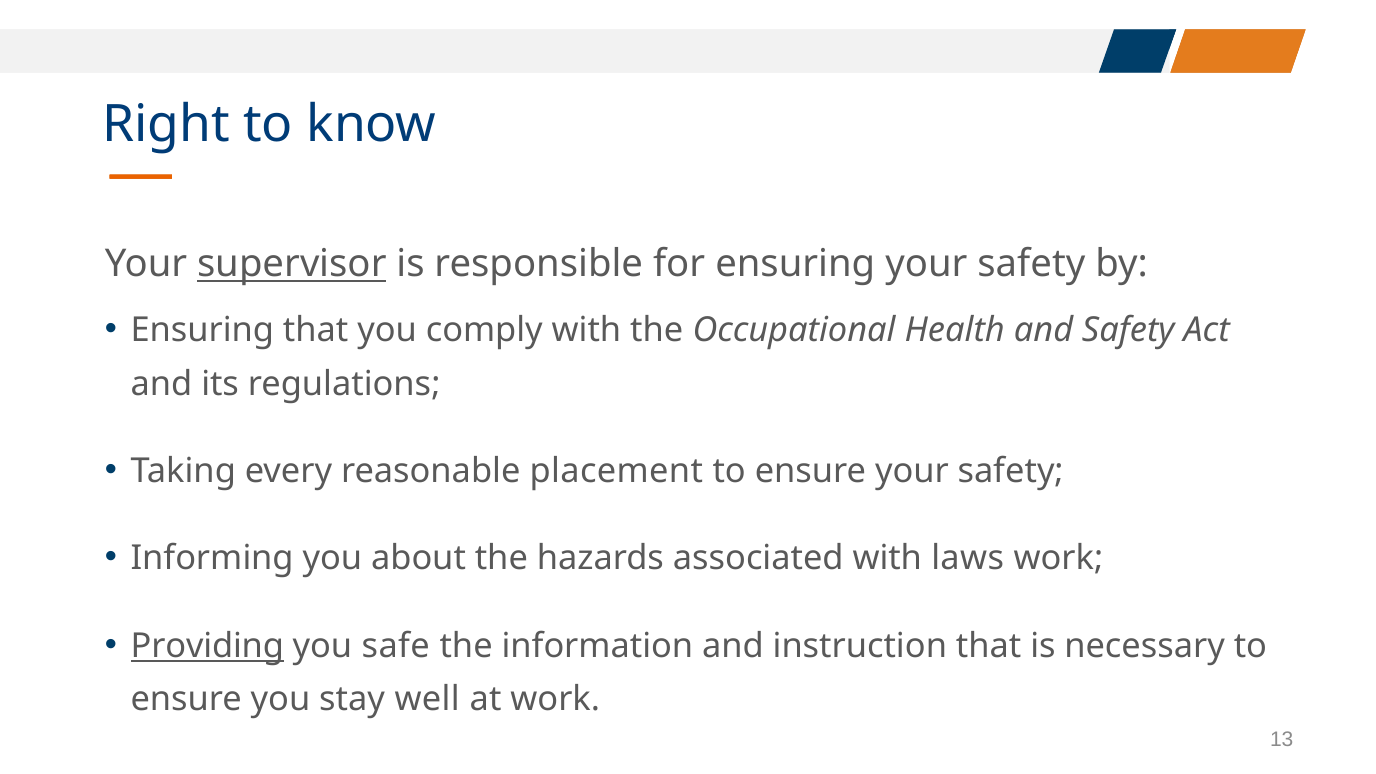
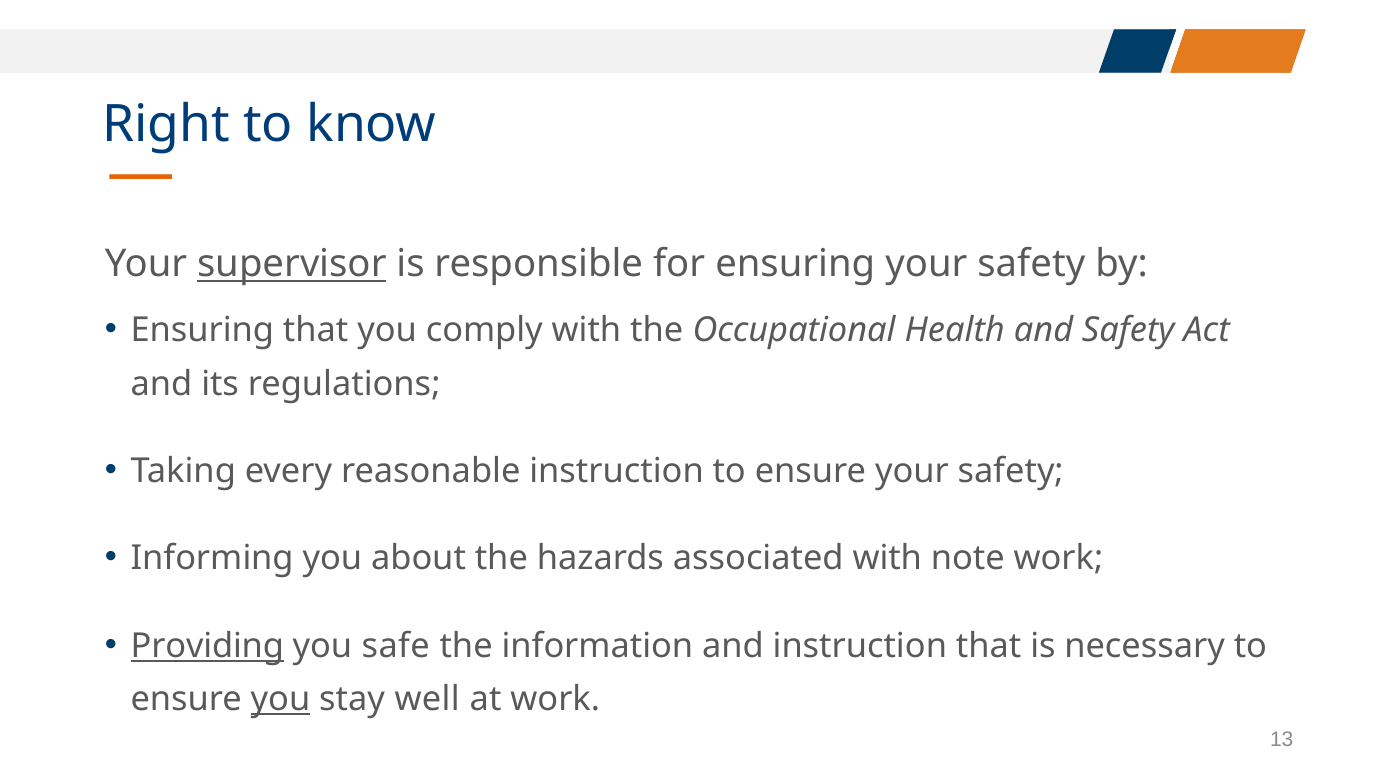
reasonable placement: placement -> instruction
laws: laws -> note
you at (280, 699) underline: none -> present
